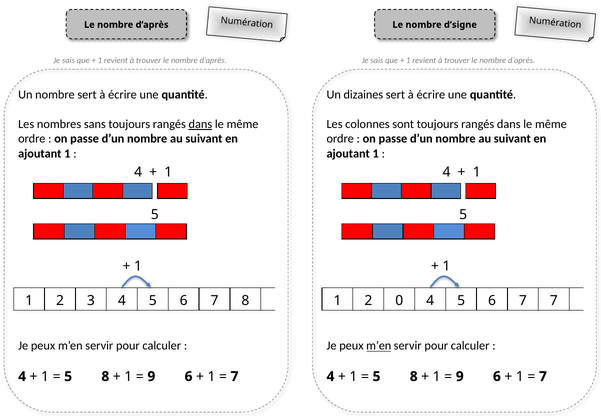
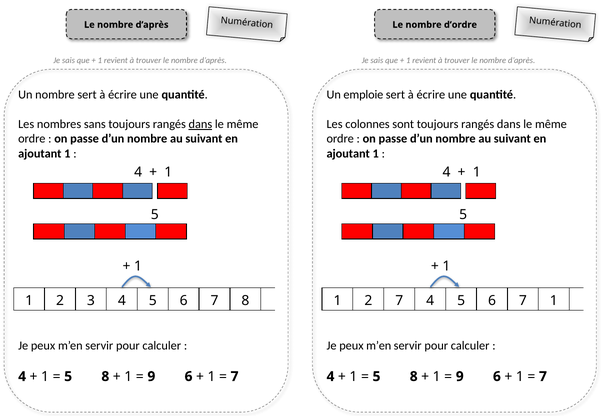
d’signe: d’signe -> d’ordre
dizaines: dizaines -> emploie
2 0: 0 -> 7
7 7: 7 -> 1
m’en at (379, 346) underline: present -> none
